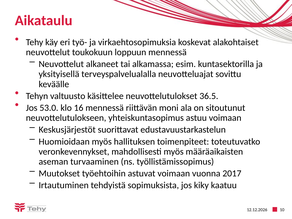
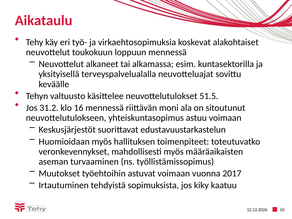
36.5: 36.5 -> 51.5
53.0: 53.0 -> 31.2
